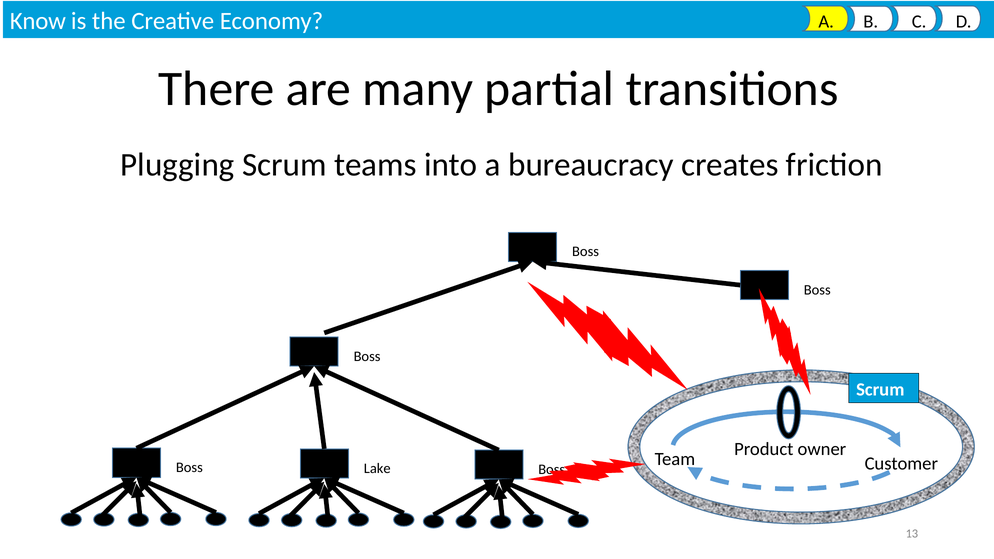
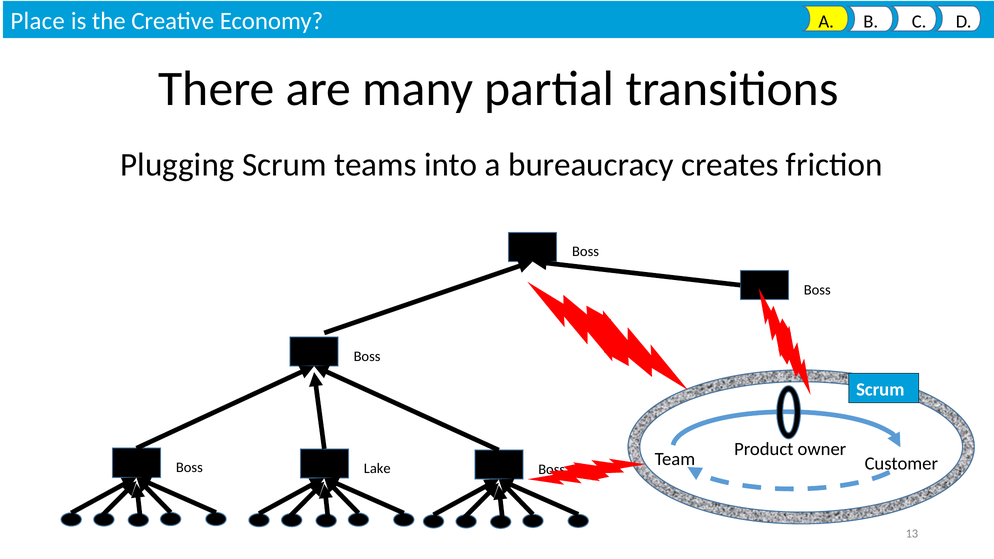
Know: Know -> Place
